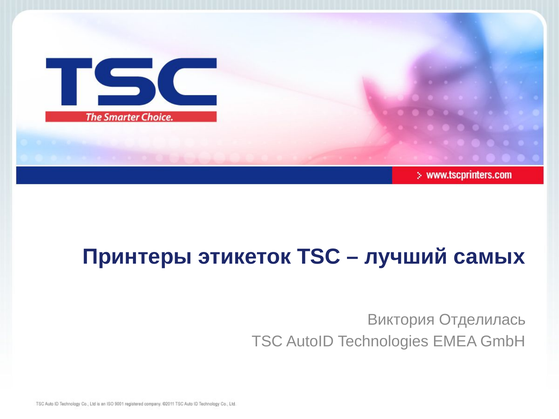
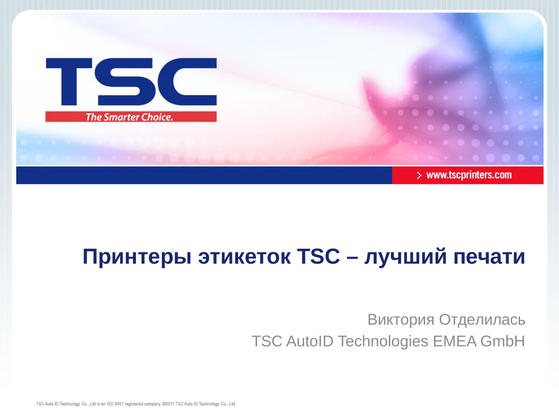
самых: самых -> печати
